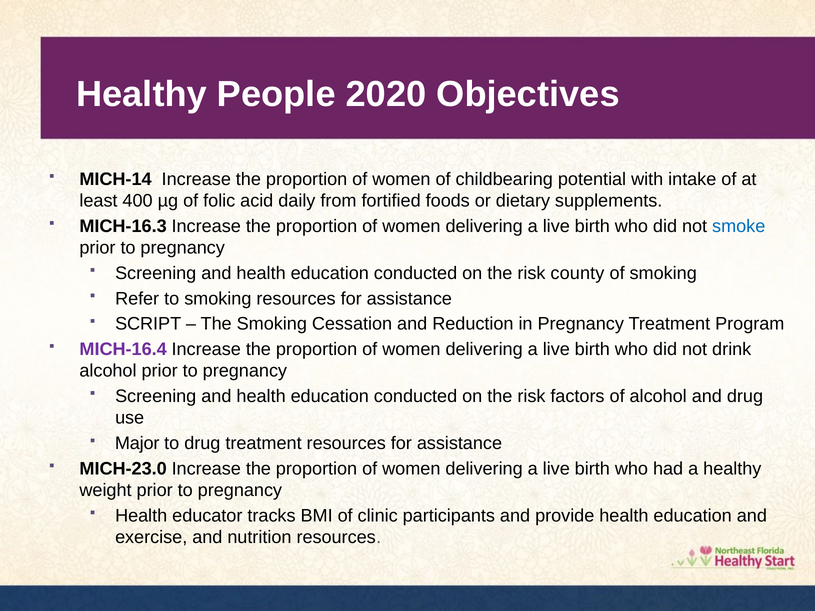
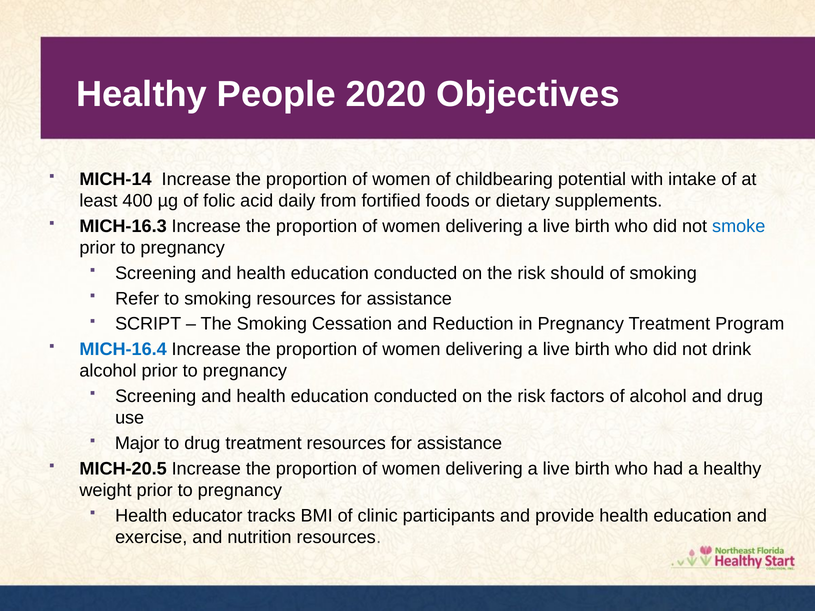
county: county -> should
MICH-16.4 colour: purple -> blue
MICH-23.0: MICH-23.0 -> MICH-20.5
